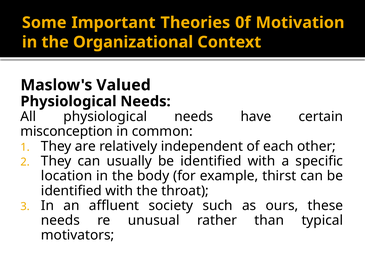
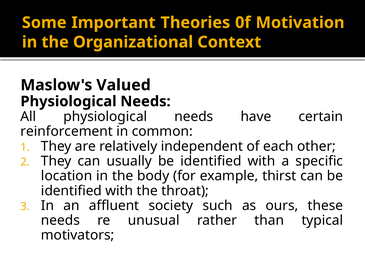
misconception: misconception -> reinforcement
